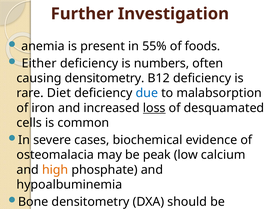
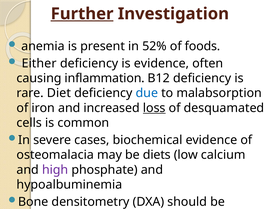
Further underline: none -> present
55%: 55% -> 52%
is numbers: numbers -> evidence
causing densitometry: densitometry -> inflammation
peak: peak -> diets
high colour: orange -> purple
